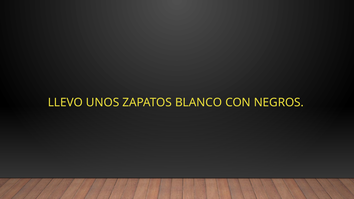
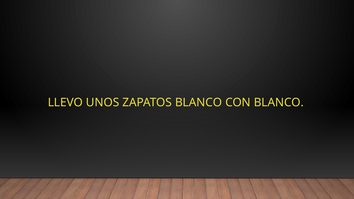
CON NEGROS: NEGROS -> BLANCO
